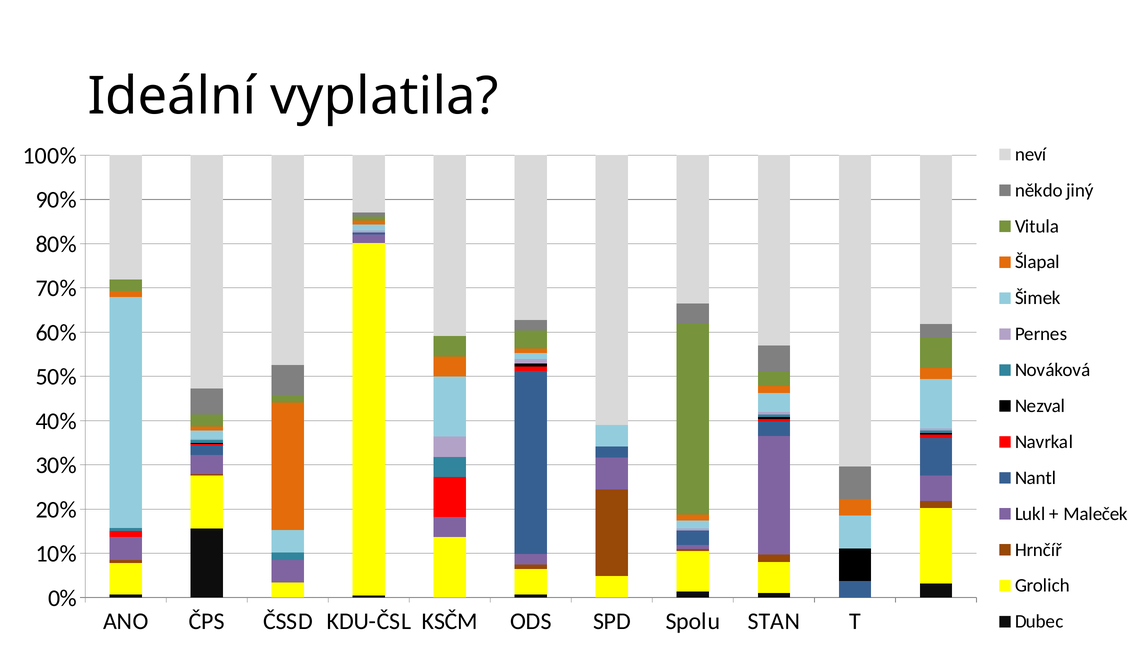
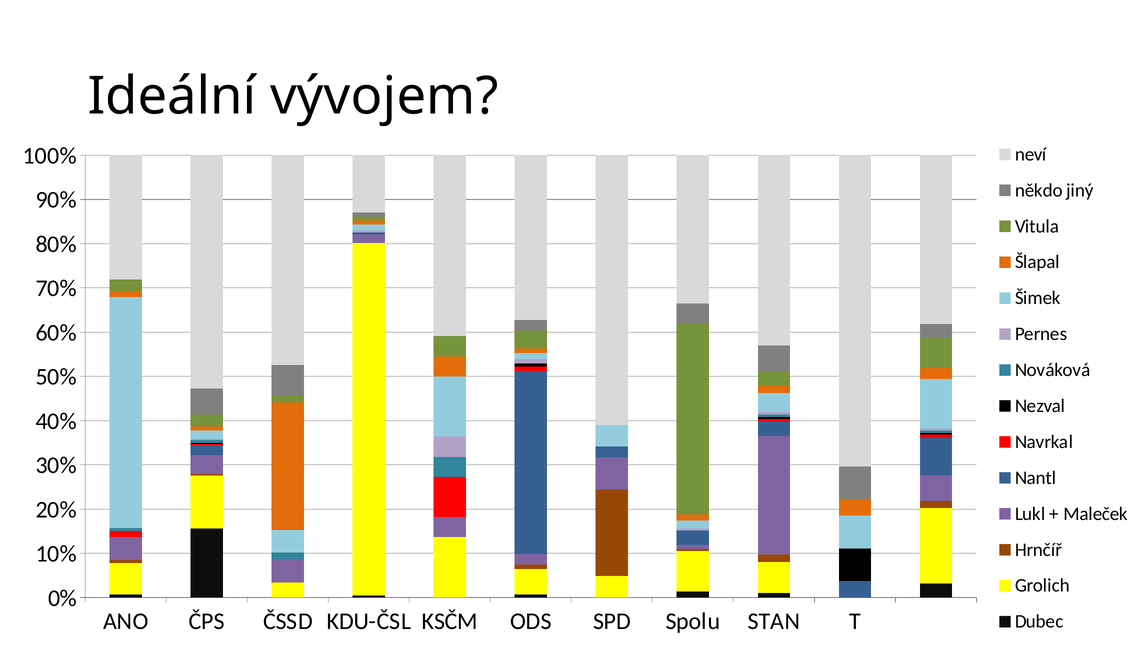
vyplatila: vyplatila -> vývojem
